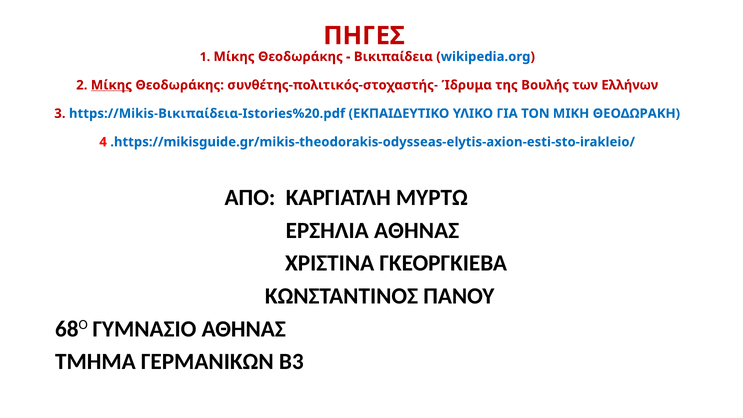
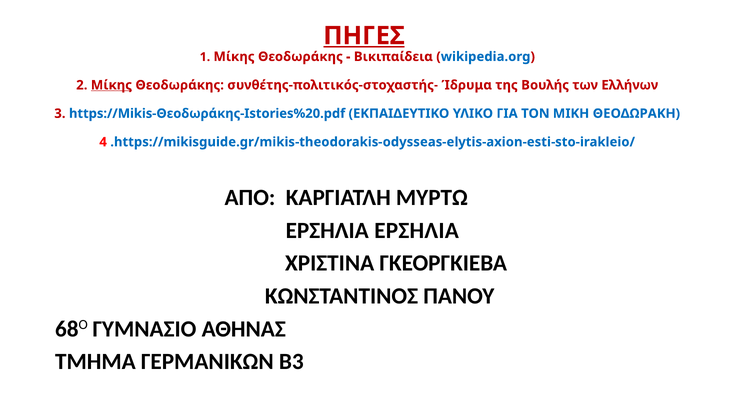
ΠΗΓΕΣ underline: none -> present
https://Mikis-Βικιπαίδεια-Istories%20.pdf: https://Mikis-Βικιπαίδεια-Istories%20.pdf -> https://Mikis-Θεοδωράκης-Istories%20.pdf
ΕΡΣΗΛΙΑ ΑΘΗΝΑΣ: ΑΘΗΝΑΣ -> ΕΡΣΗΛΙΑ
